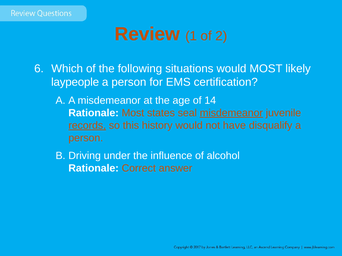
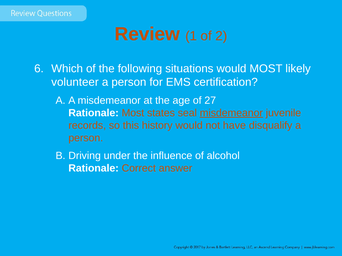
laypeople: laypeople -> volunteer
14: 14 -> 27
records underline: present -> none
